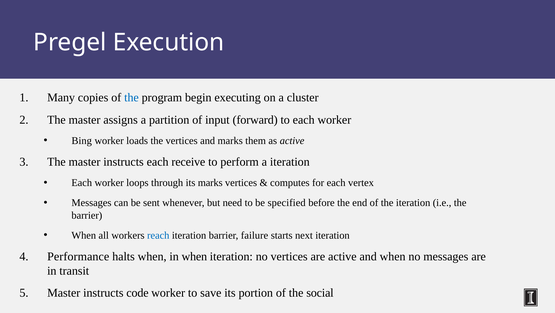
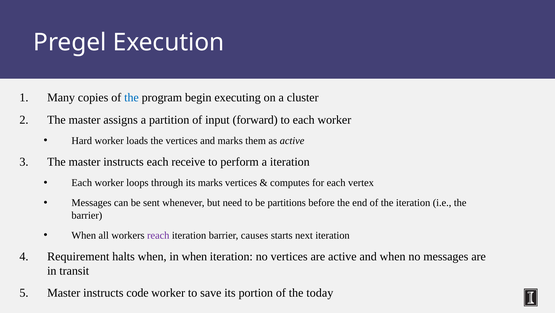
Bing: Bing -> Hard
specified: specified -> partitions
reach colour: blue -> purple
failure: failure -> causes
Performance: Performance -> Requirement
social: social -> today
